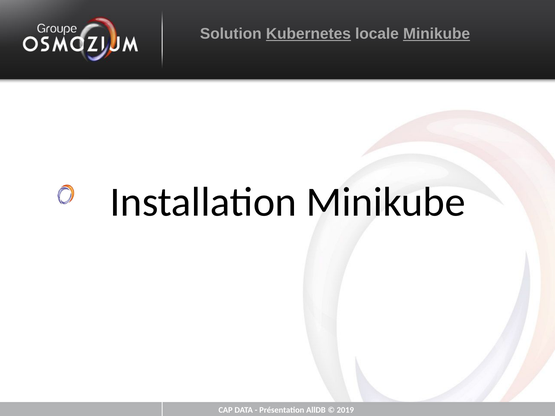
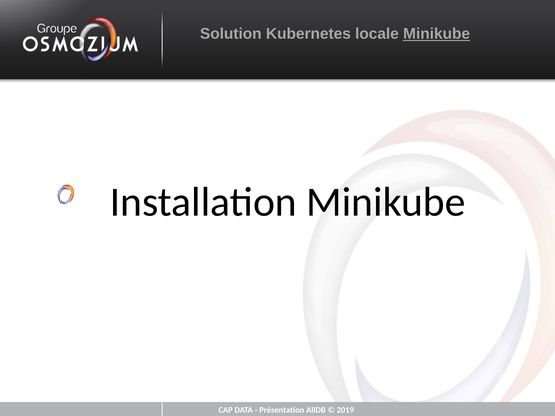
Kubernetes underline: present -> none
